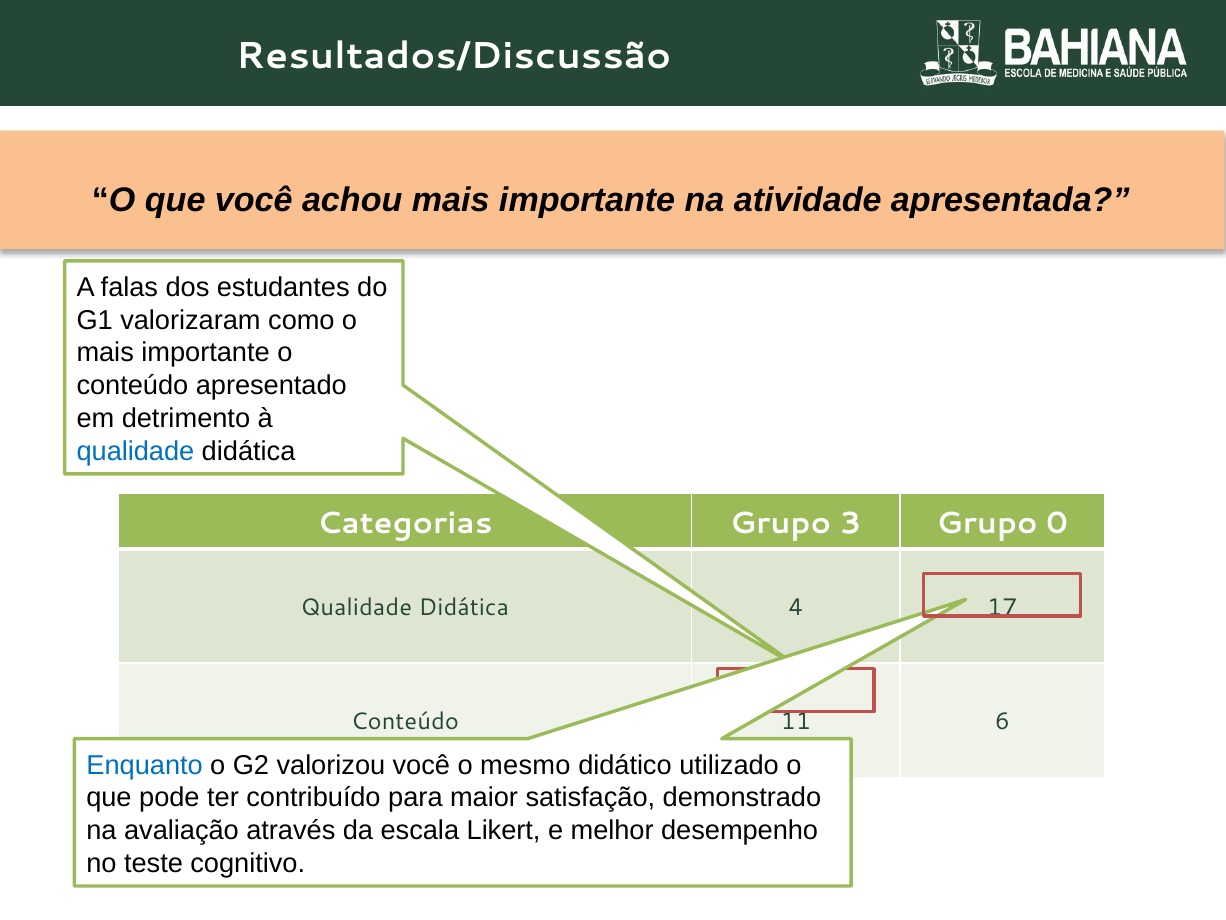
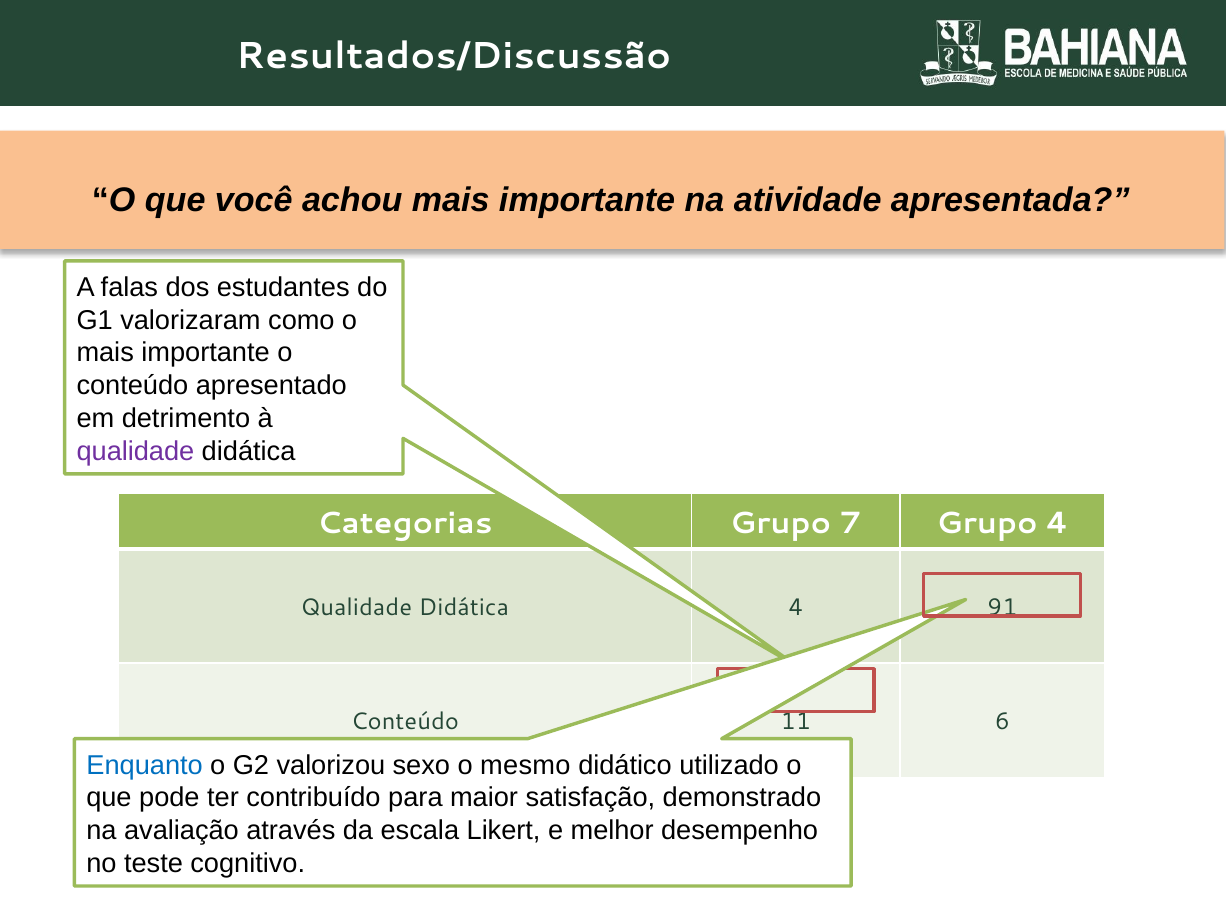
qualidade at (135, 451) colour: blue -> purple
3: 3 -> 7
Grupo 0: 0 -> 4
17: 17 -> 91
valorizou você: você -> sexo
